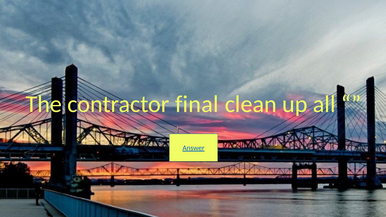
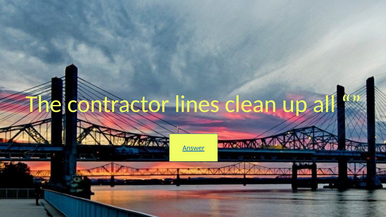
final: final -> lines
